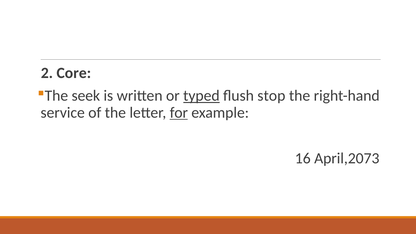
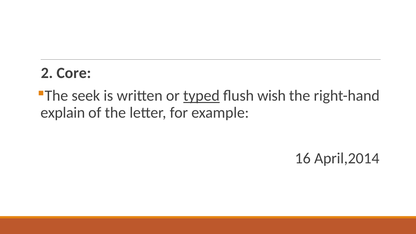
stop: stop -> wish
service: service -> explain
for underline: present -> none
April,2073: April,2073 -> April,2014
